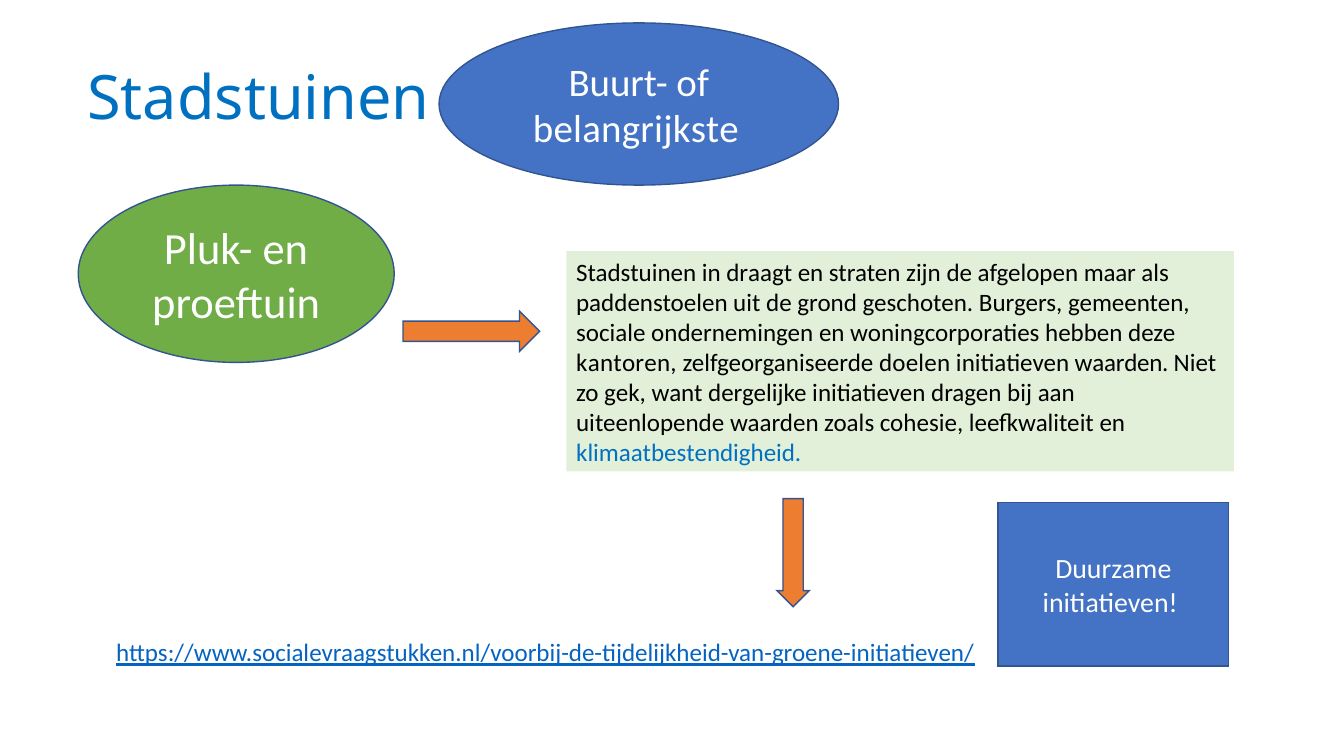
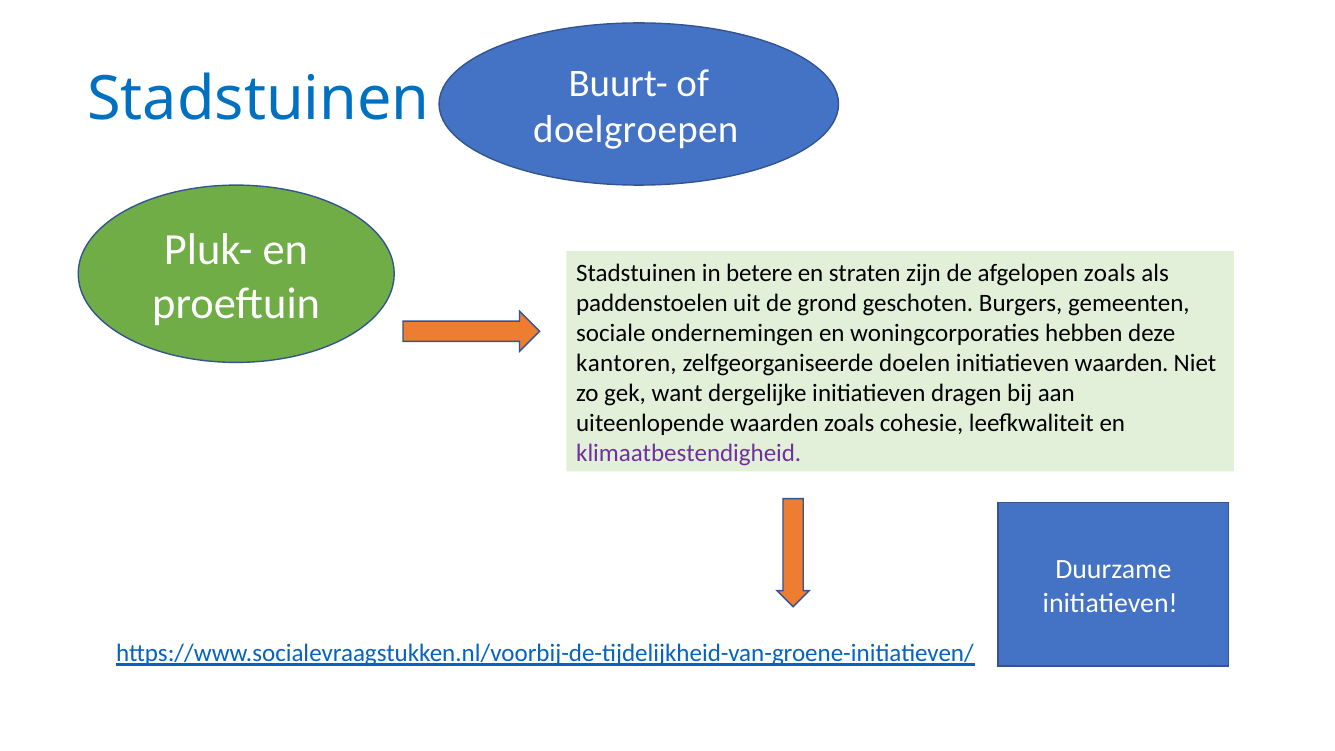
belangrijkste: belangrijkste -> doelgroepen
draagt: draagt -> betere
afgelopen maar: maar -> zoals
klimaatbestendigheid colour: blue -> purple
